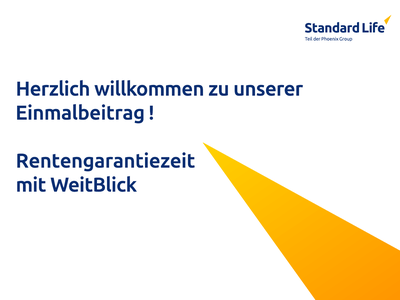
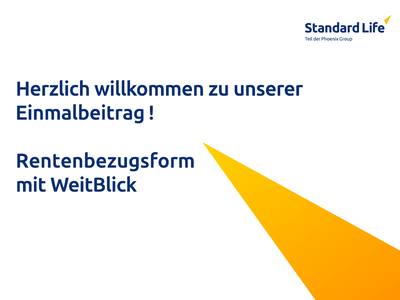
Rentengarantiezeit: Rentengarantiezeit -> Rentenbezugsform
